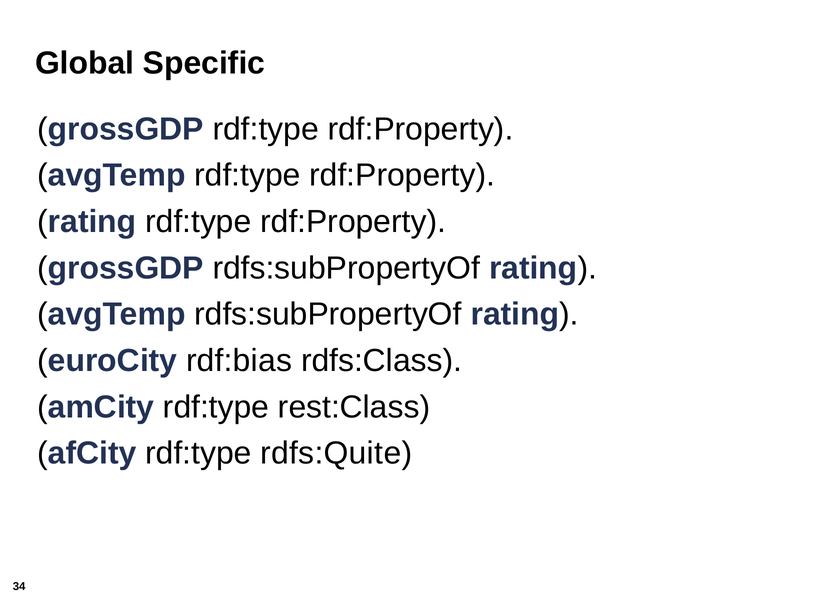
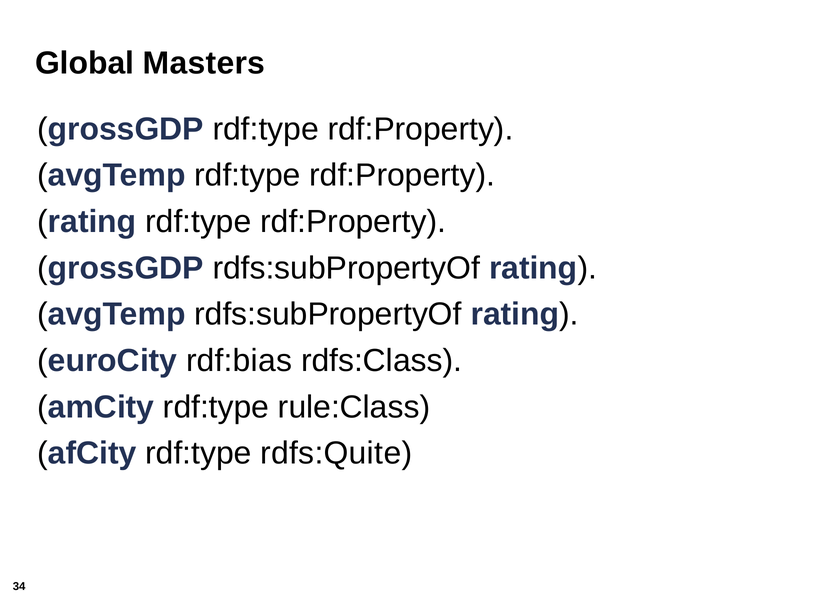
Specific: Specific -> Masters
rest:Class: rest:Class -> rule:Class
